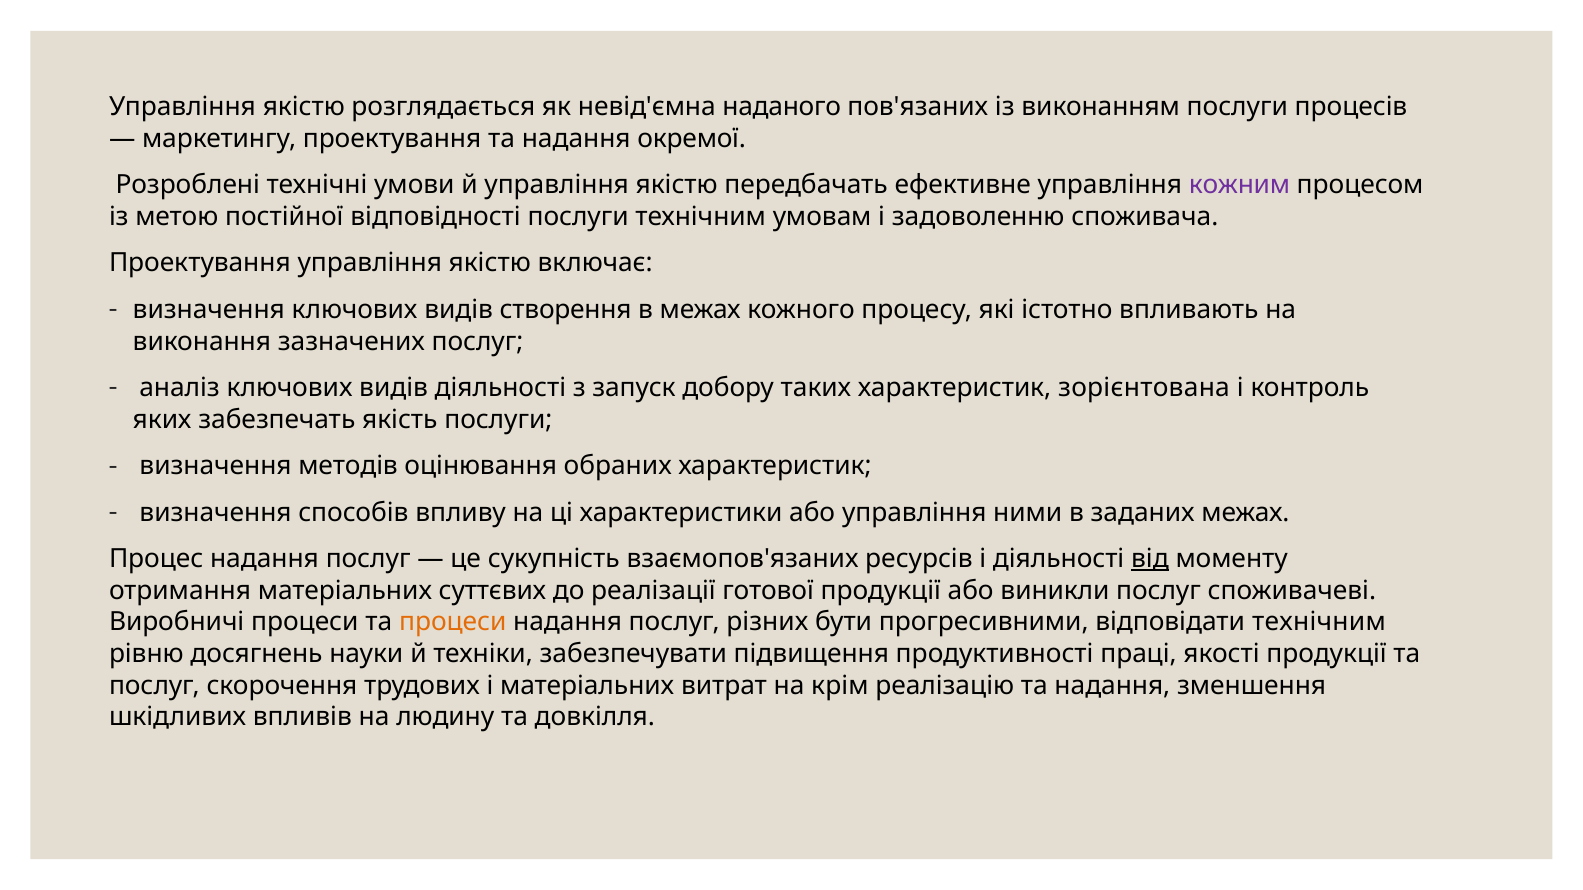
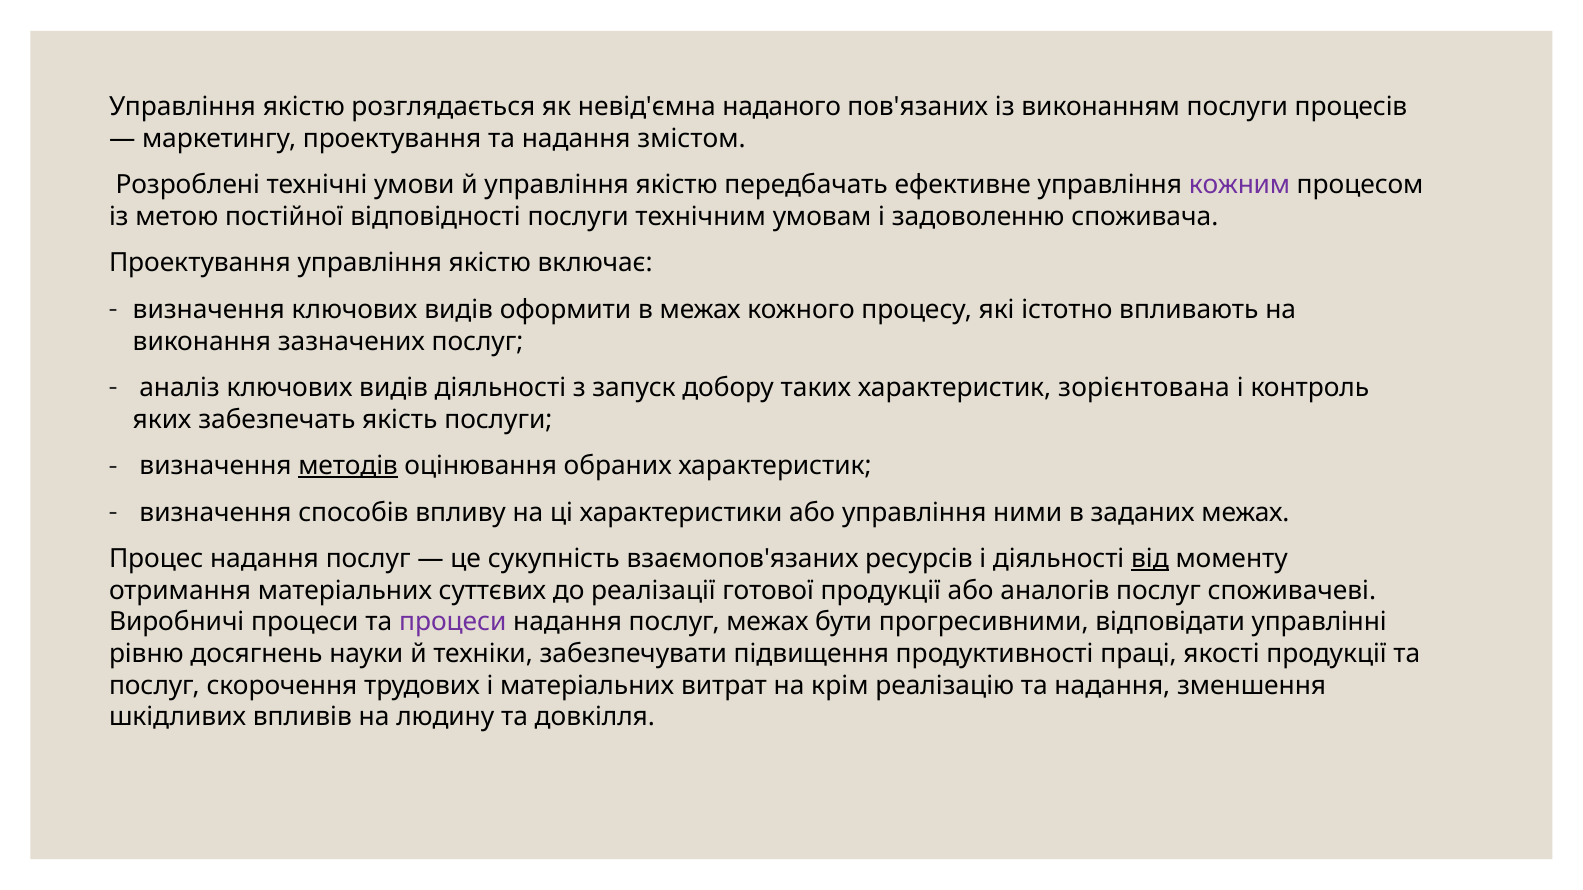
окремої: окремої -> змістом
створення: створення -> оформити
методів underline: none -> present
виникли: виникли -> аналогів
процеси at (453, 622) colour: orange -> purple
послуг різних: різних -> межах
відповідати технічним: технічним -> управлінні
